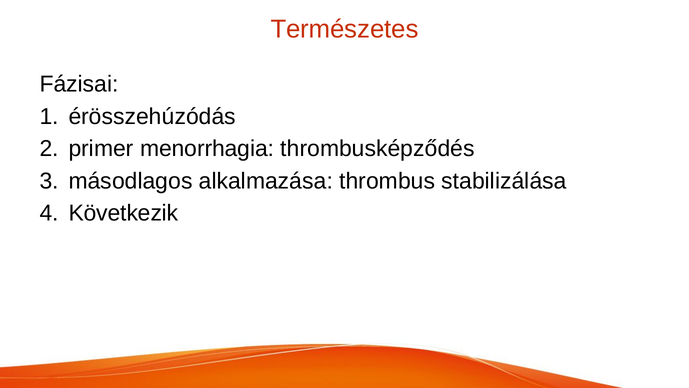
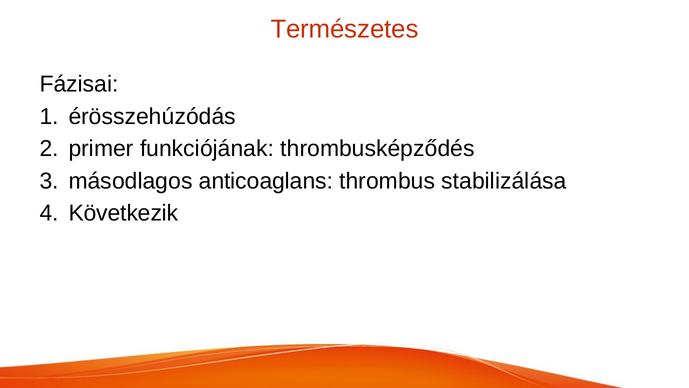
menorrhagia: menorrhagia -> funkciójának
alkalmazása: alkalmazása -> anticoaglans
